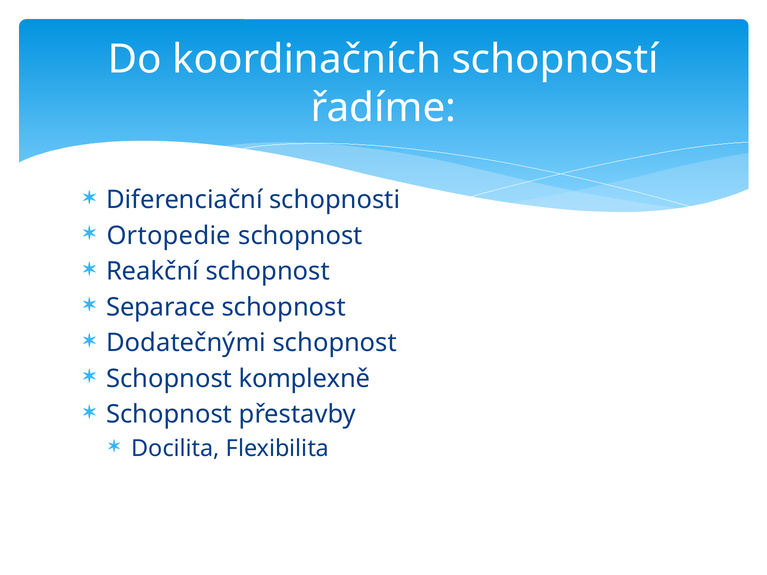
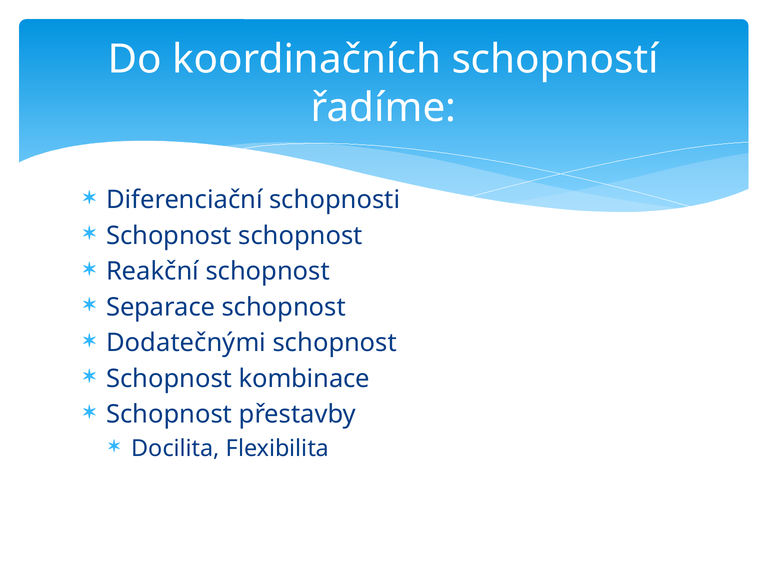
Ortopedie at (169, 236): Ortopedie -> Schopnost
komplexně: komplexně -> kombinace
